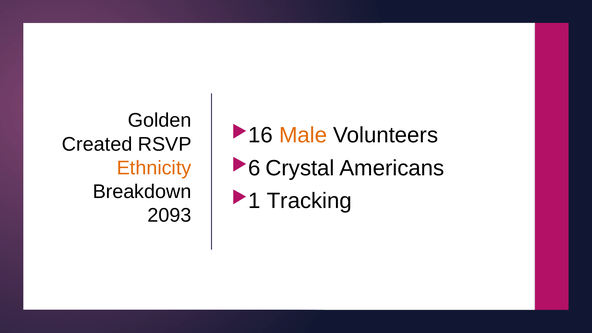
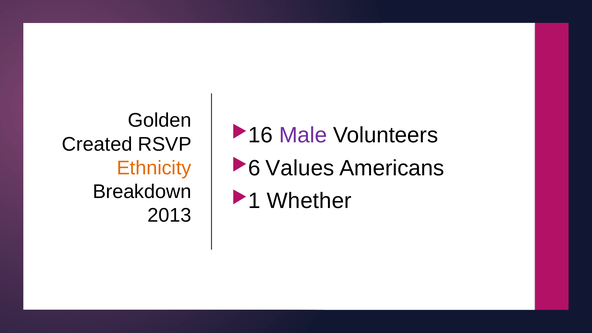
Male colour: orange -> purple
Crystal: Crystal -> Values
Tracking: Tracking -> Whether
2093: 2093 -> 2013
